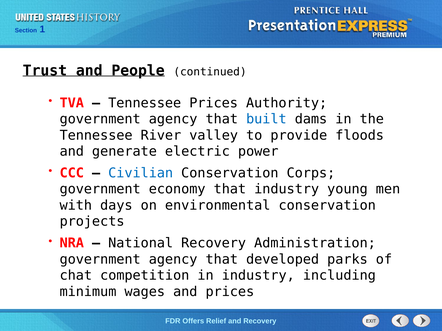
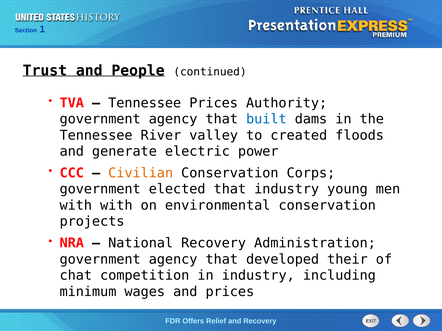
provide: provide -> created
Civilian colour: blue -> orange
economy: economy -> elected
with days: days -> with
parks: parks -> their
